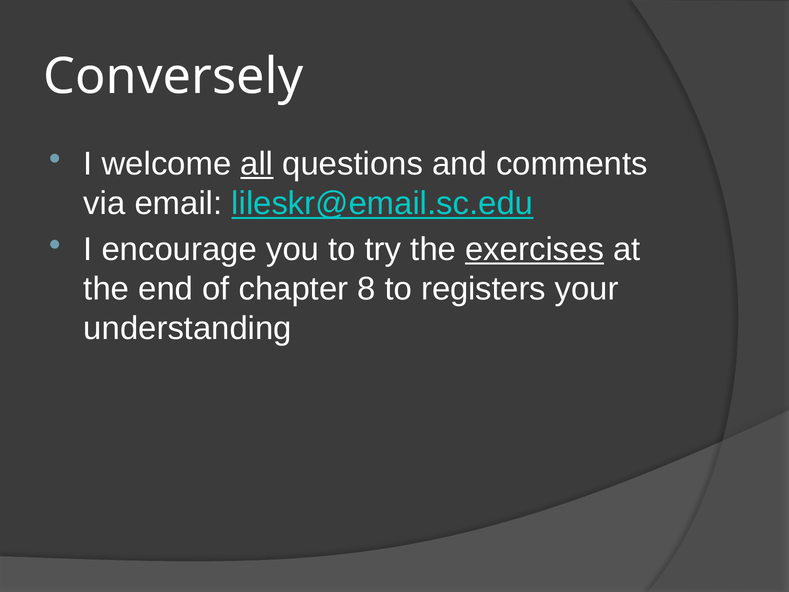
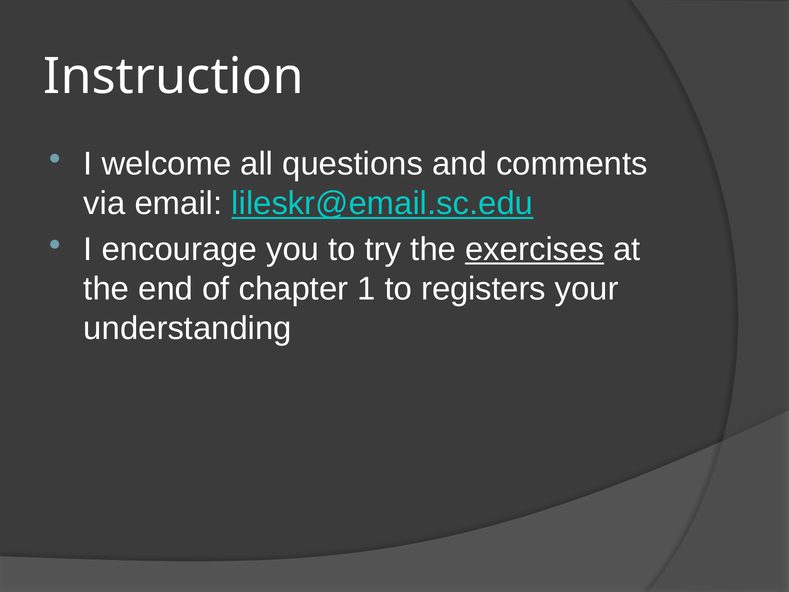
Conversely: Conversely -> Instruction
all underline: present -> none
8: 8 -> 1
